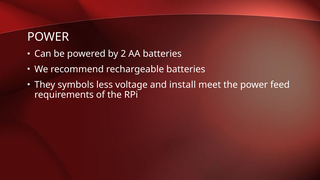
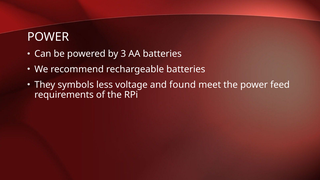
2: 2 -> 3
install: install -> found
